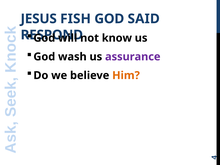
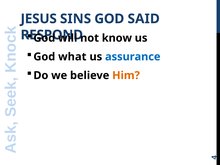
FISH: FISH -> SINS
wash: wash -> what
assurance colour: purple -> blue
